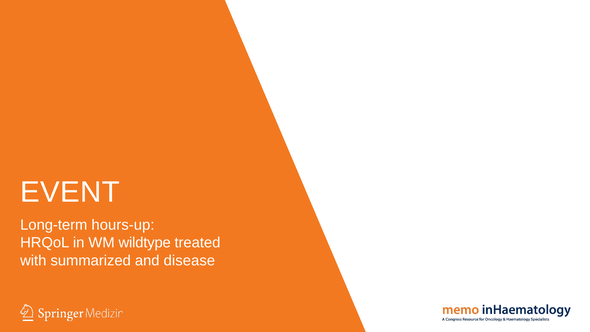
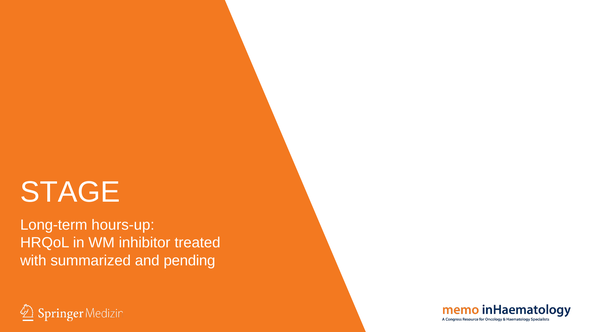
EVENT: EVENT -> STAGE
wildtype: wildtype -> inhibitor
disease: disease -> pending
